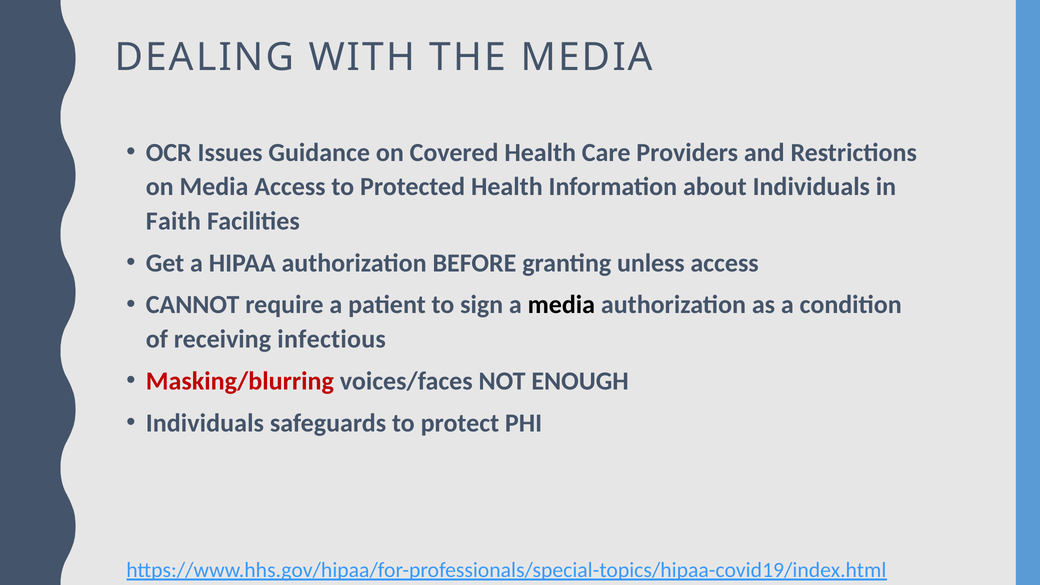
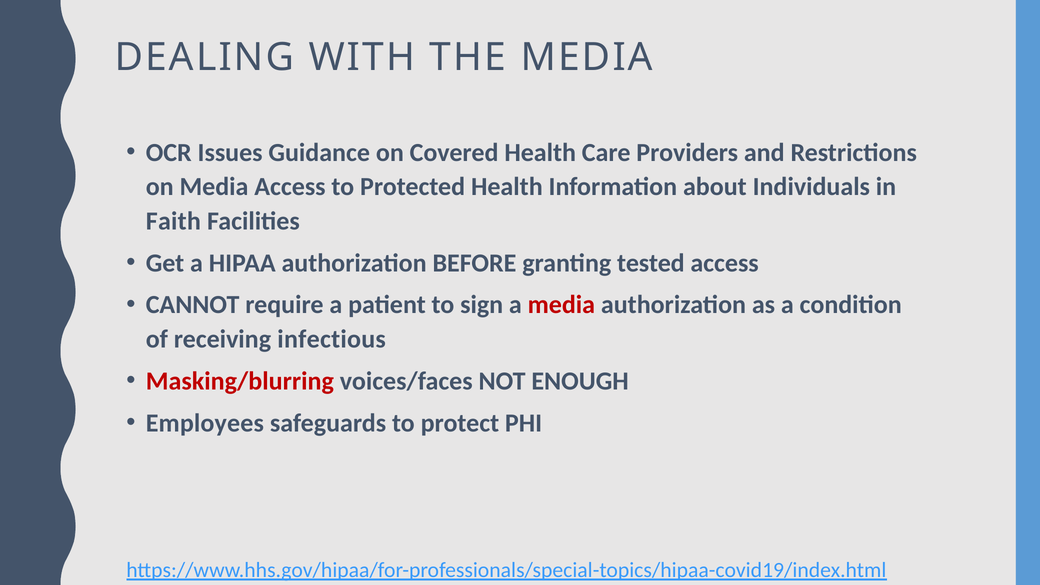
unless: unless -> tested
media at (561, 305) colour: black -> red
Individuals at (205, 423): Individuals -> Employees
